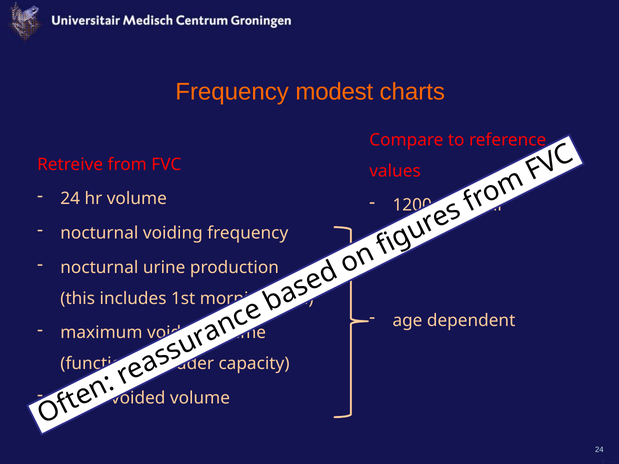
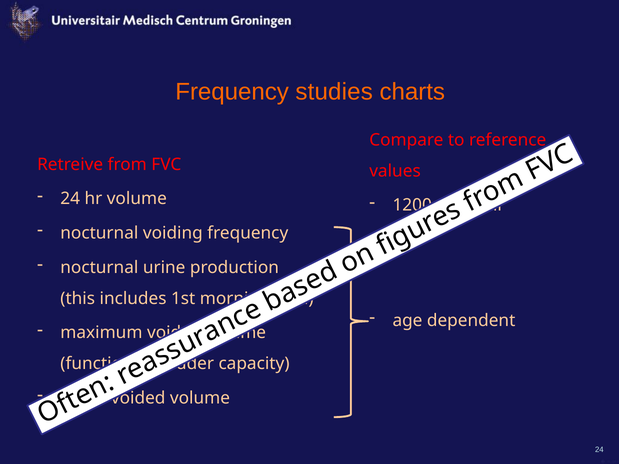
modest: modest -> studies
